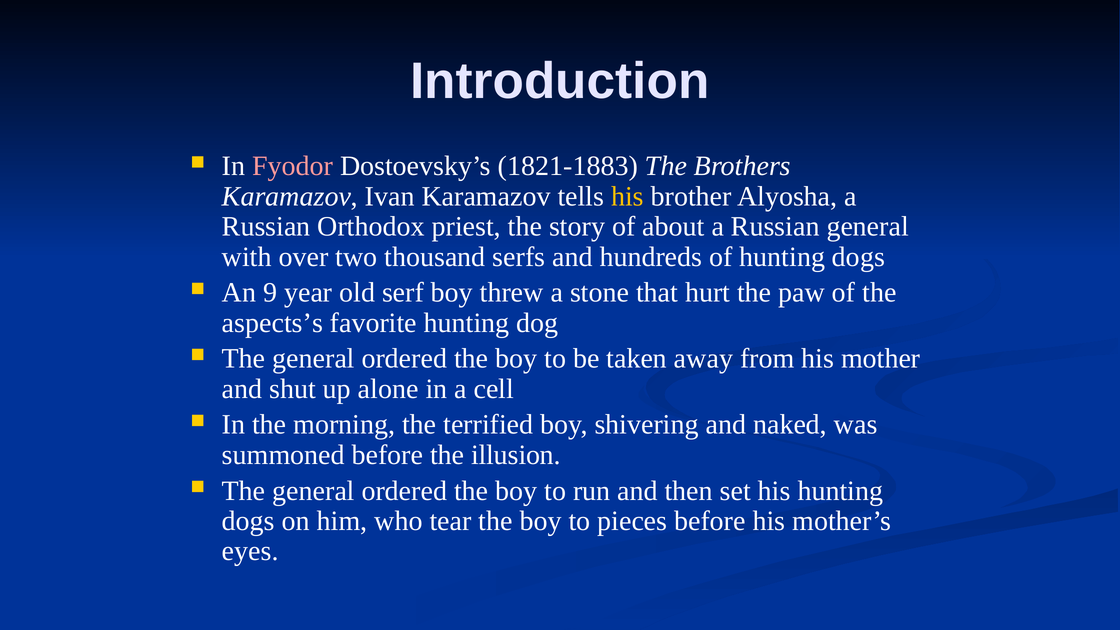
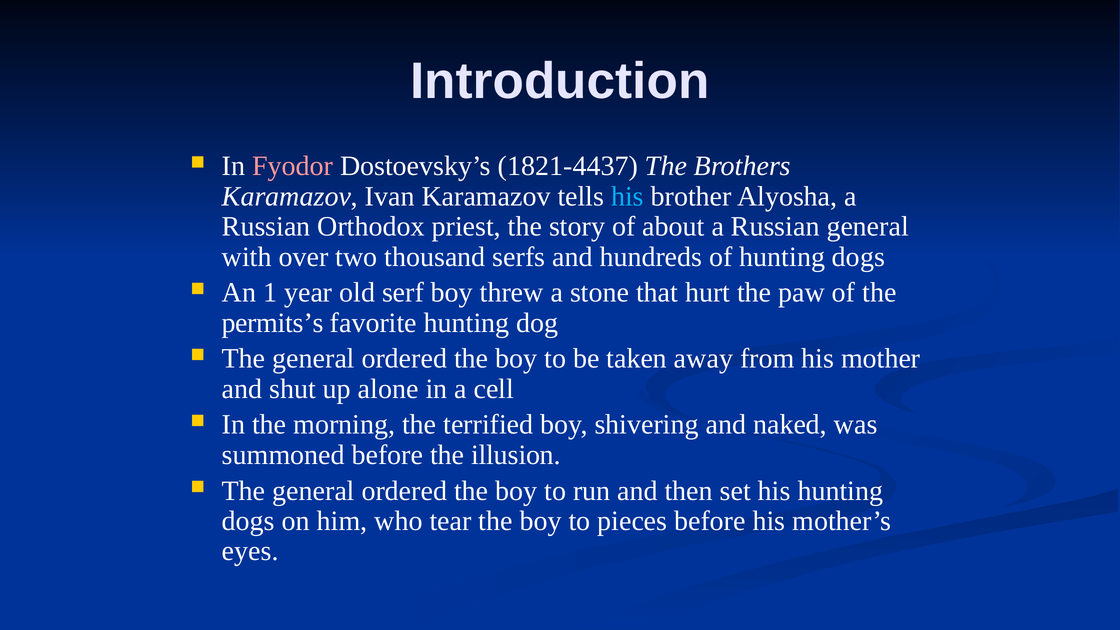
1821-1883: 1821-1883 -> 1821-4437
his at (627, 196) colour: yellow -> light blue
9: 9 -> 1
aspects’s: aspects’s -> permits’s
